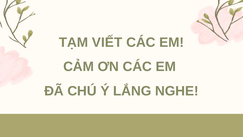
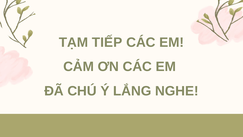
VIẾT: VIẾT -> TIẾP
